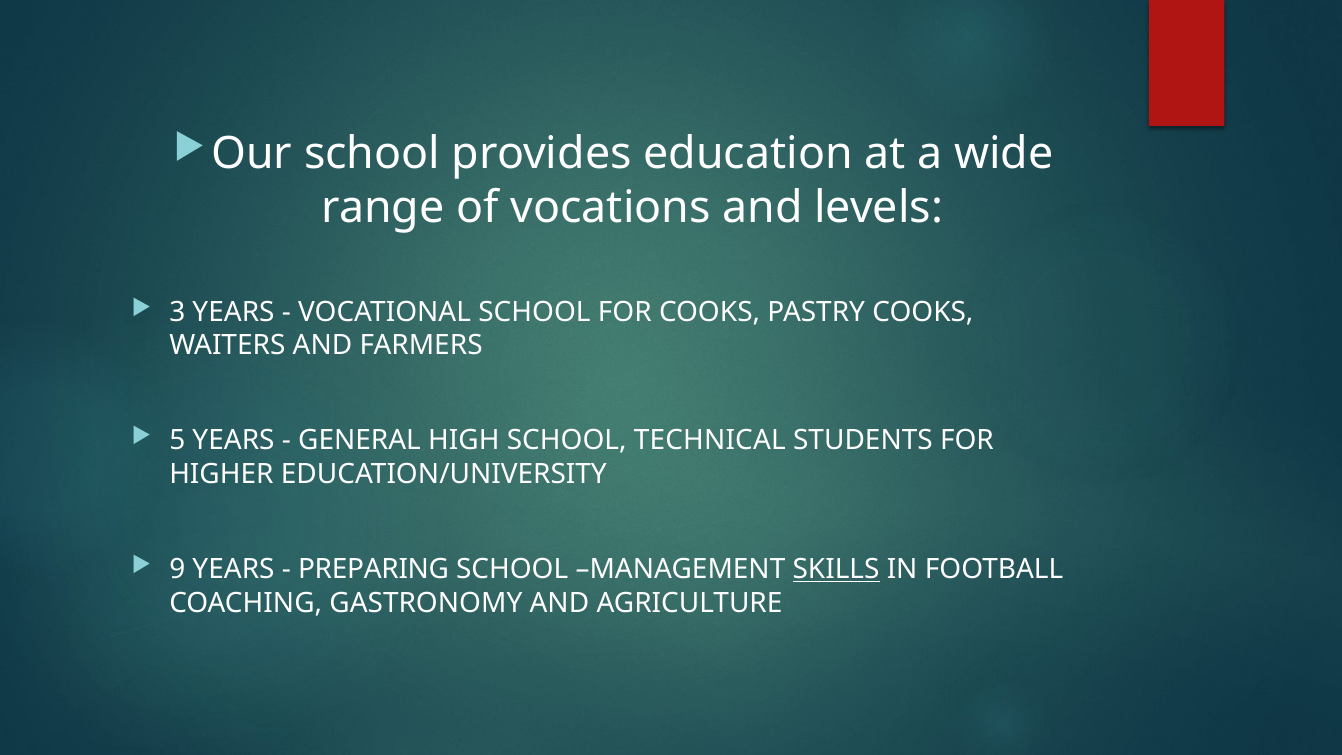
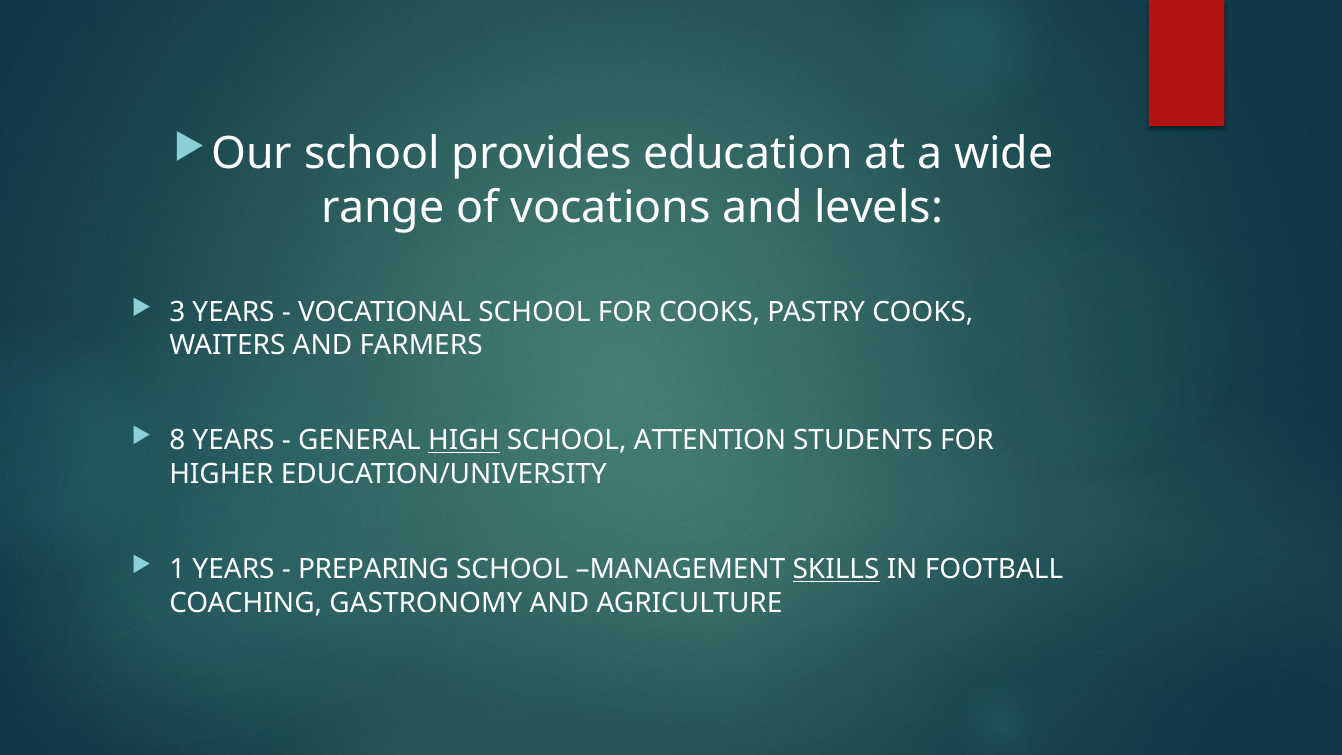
5: 5 -> 8
HIGH underline: none -> present
TECHNICAL: TECHNICAL -> ATTENTION
9: 9 -> 1
